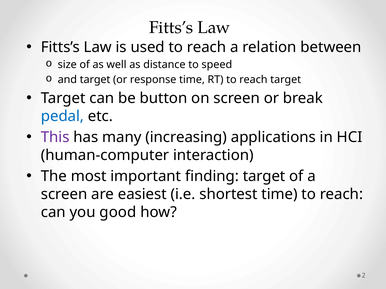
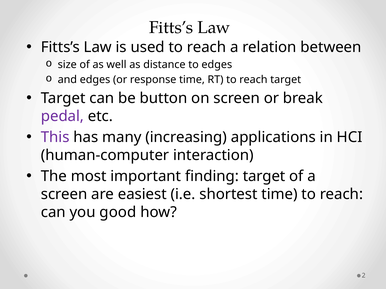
to speed: speed -> edges
and target: target -> edges
pedal colour: blue -> purple
